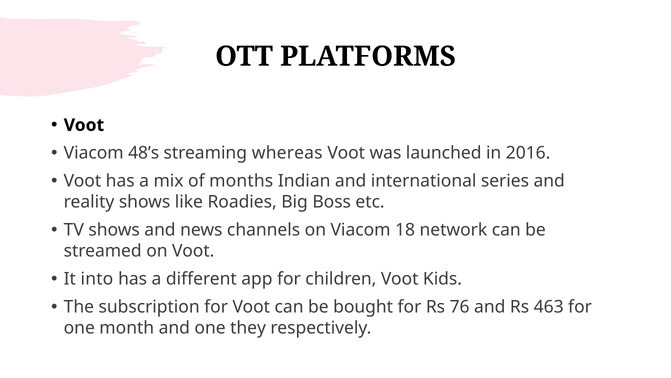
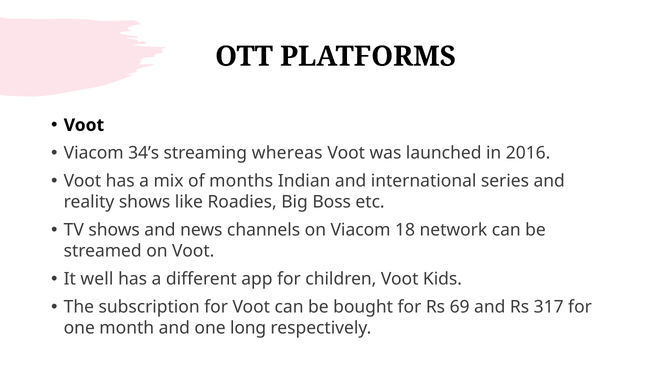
48’s: 48’s -> 34’s
into: into -> well
76: 76 -> 69
463: 463 -> 317
they: they -> long
